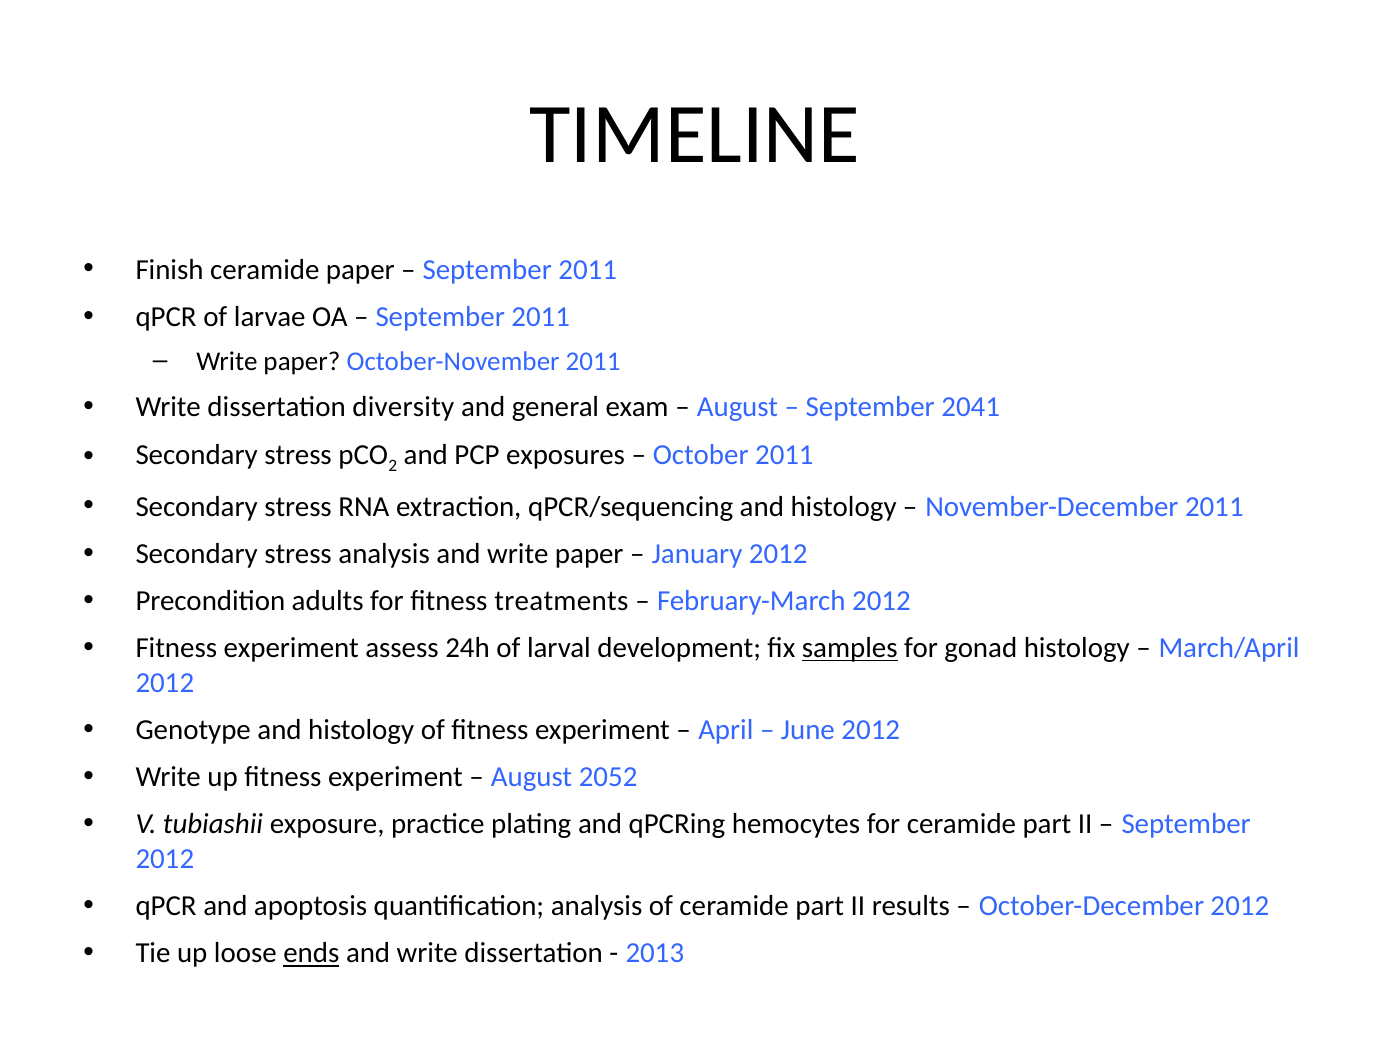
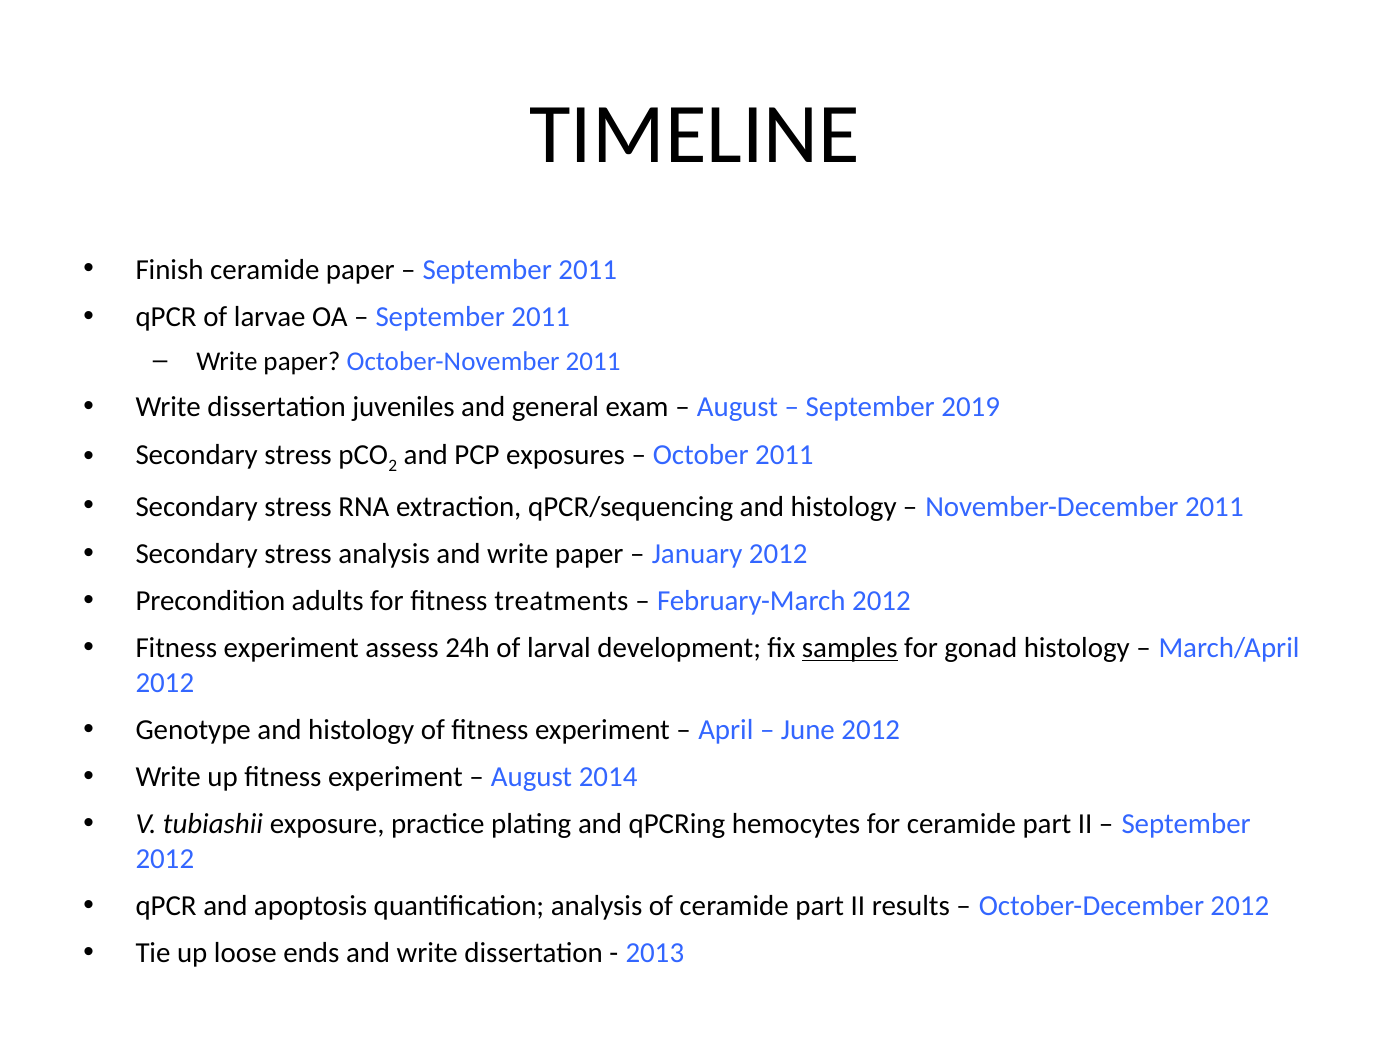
diversity: diversity -> juveniles
2041: 2041 -> 2019
2052: 2052 -> 2014
ends underline: present -> none
